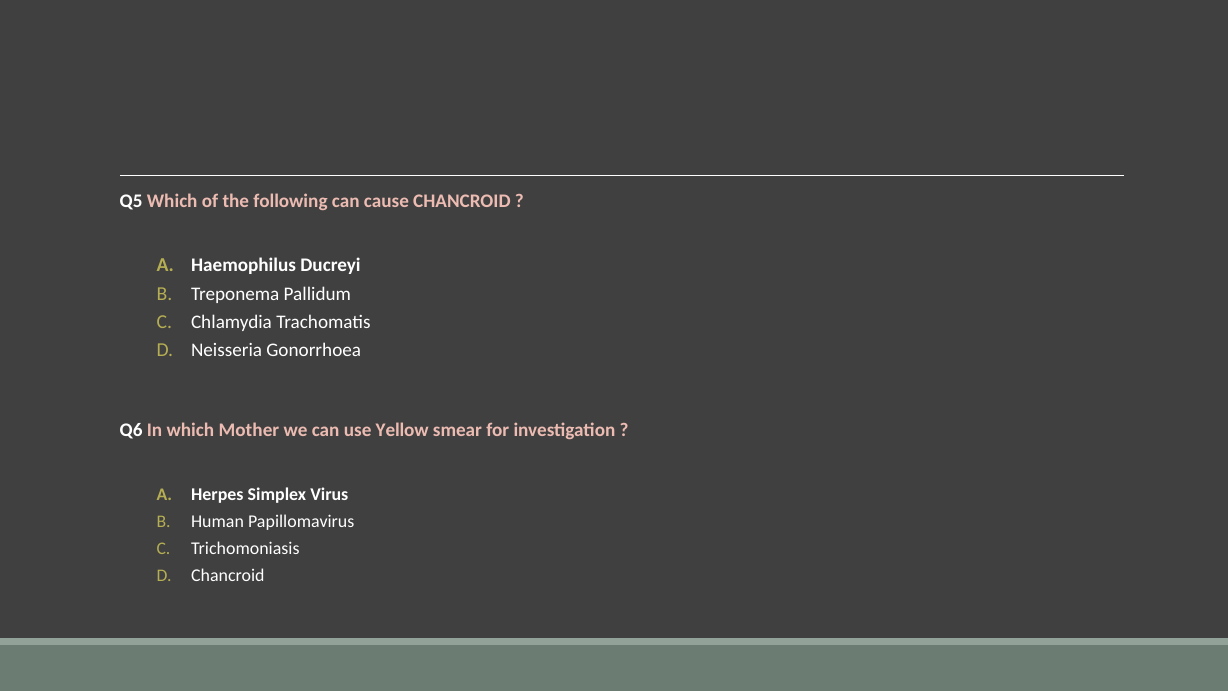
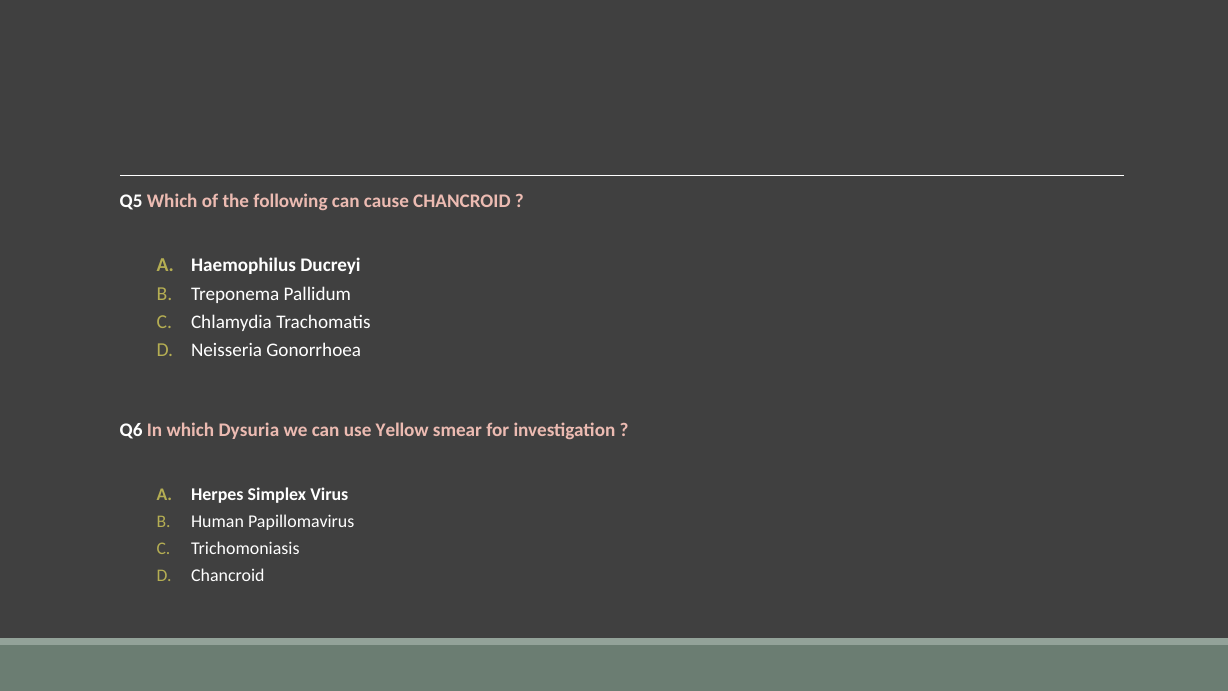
Mother: Mother -> Dysuria
